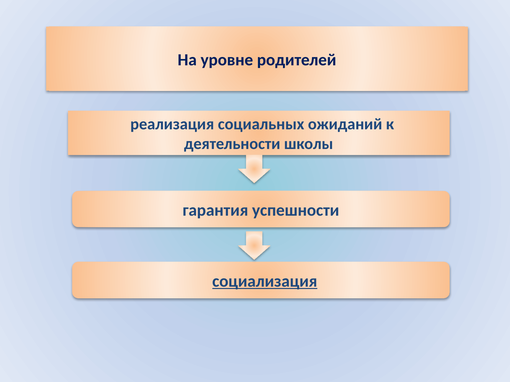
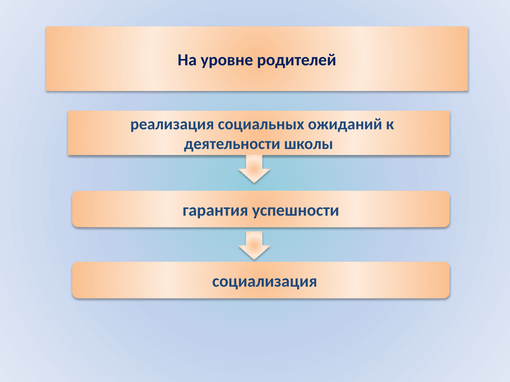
социализация underline: present -> none
